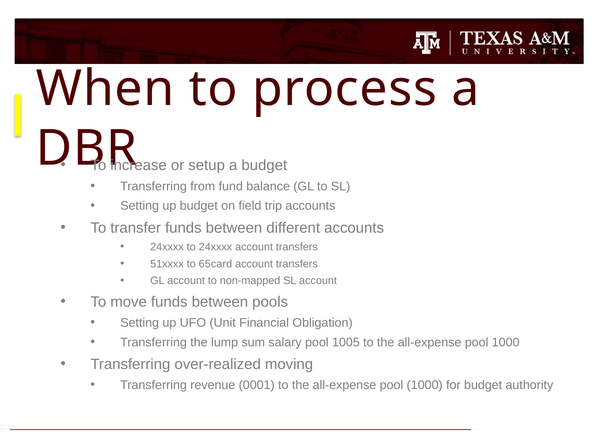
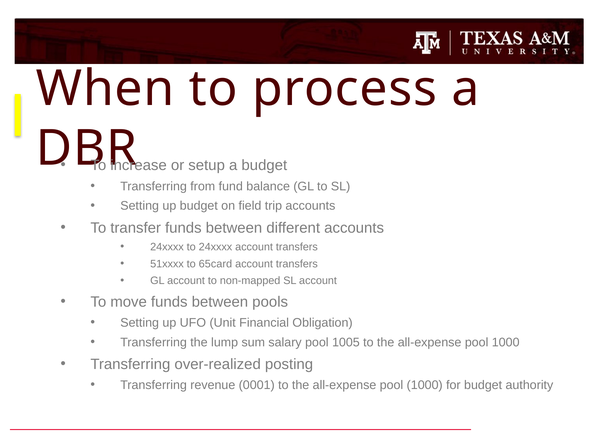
moving: moving -> posting
